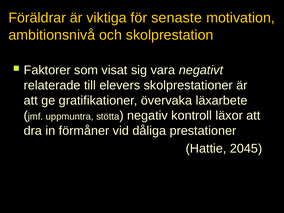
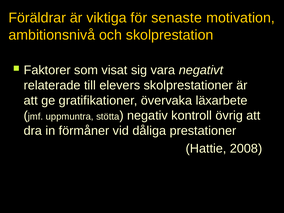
läxor: läxor -> övrig
2045: 2045 -> 2008
